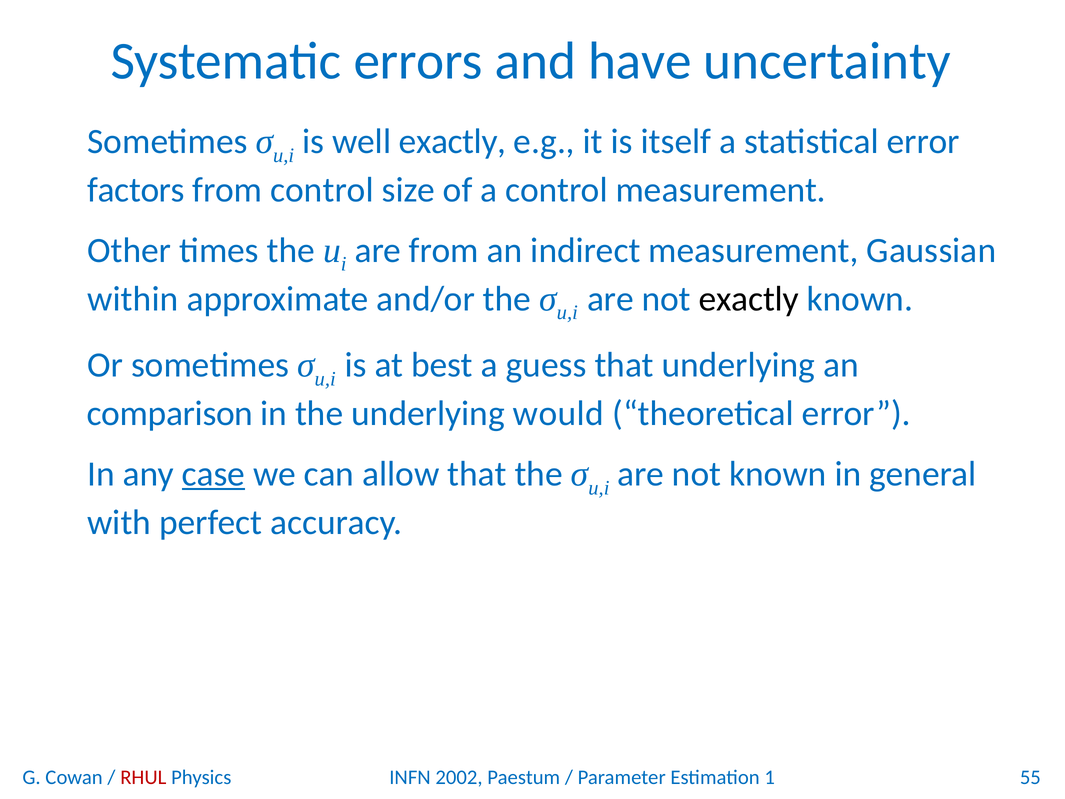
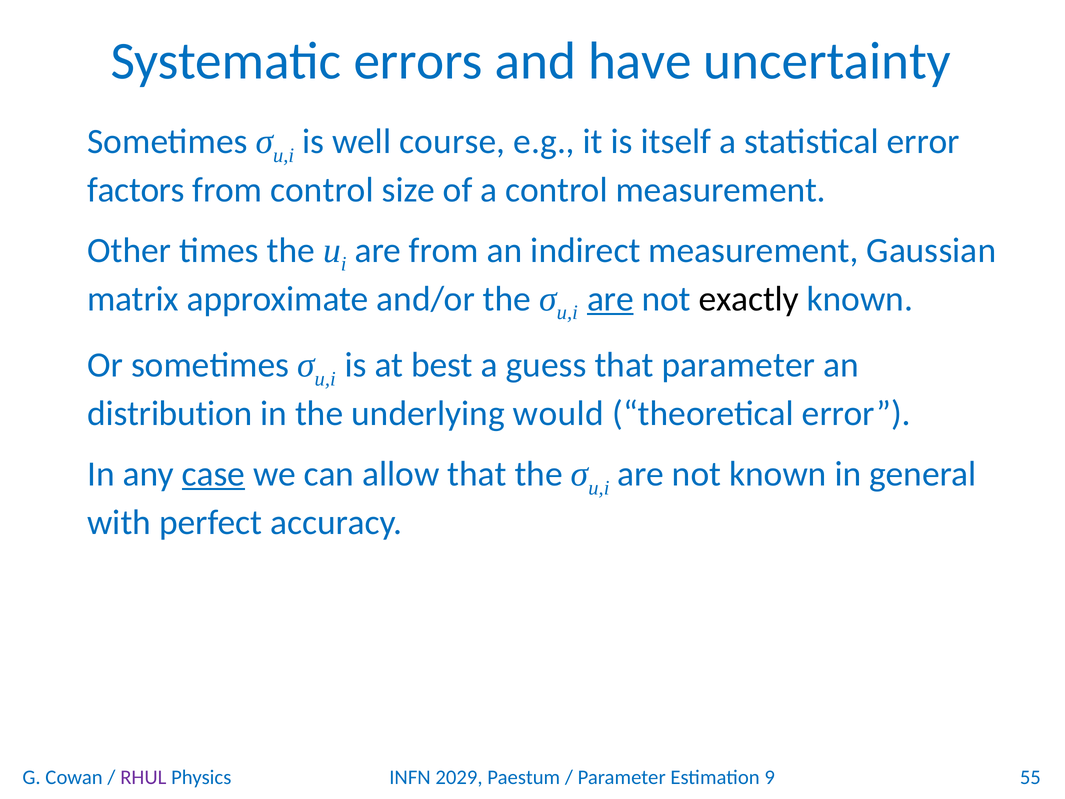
well exactly: exactly -> course
within: within -> matrix
are at (610, 299) underline: none -> present
that underlying: underlying -> parameter
comparison: comparison -> distribution
RHUL colour: red -> purple
2002: 2002 -> 2029
1: 1 -> 9
